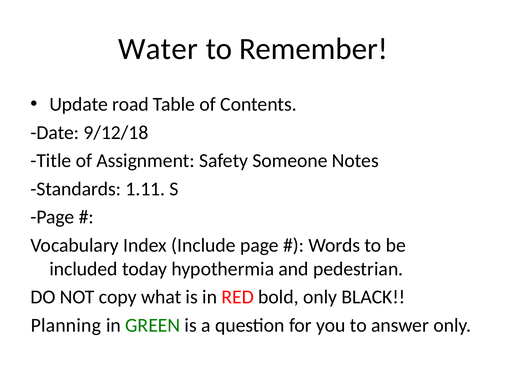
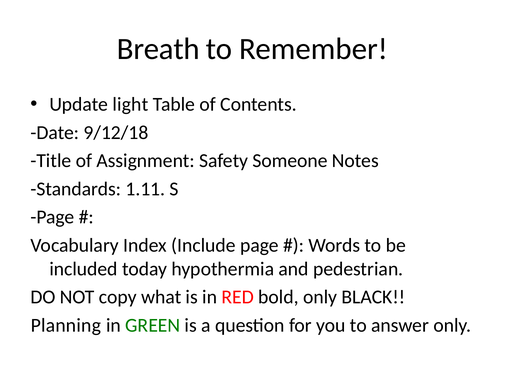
Water: Water -> Breath
road: road -> light
